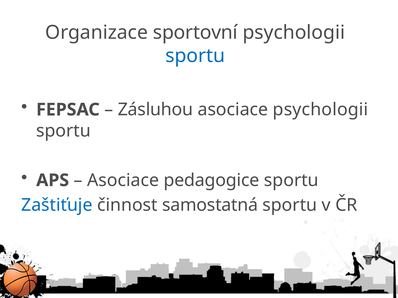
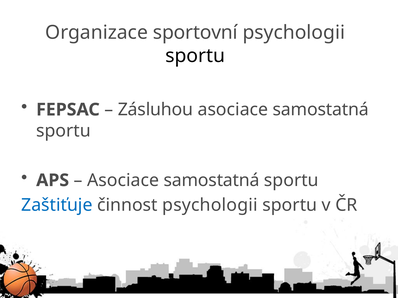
sportu at (195, 56) colour: blue -> black
psychologii at (320, 110): psychologii -> samostatná
pedagogice at (212, 181): pedagogice -> samostatná
činnost samostatná: samostatná -> psychologii
